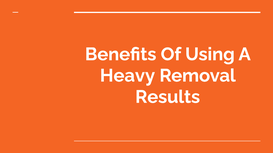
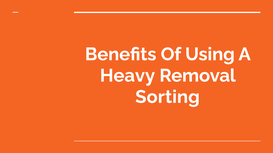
Results: Results -> Sorting
